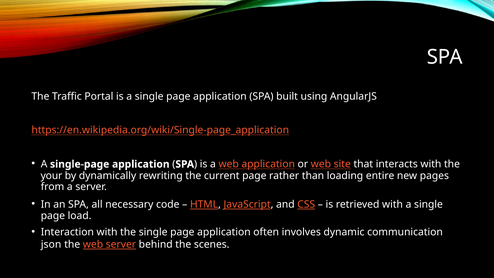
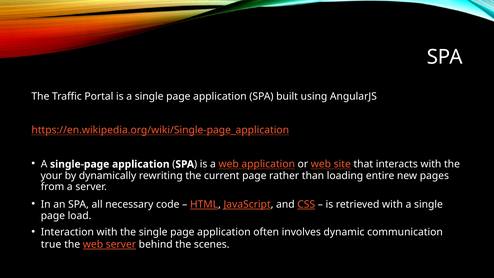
json: json -> true
